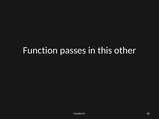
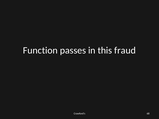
other: other -> fraud
